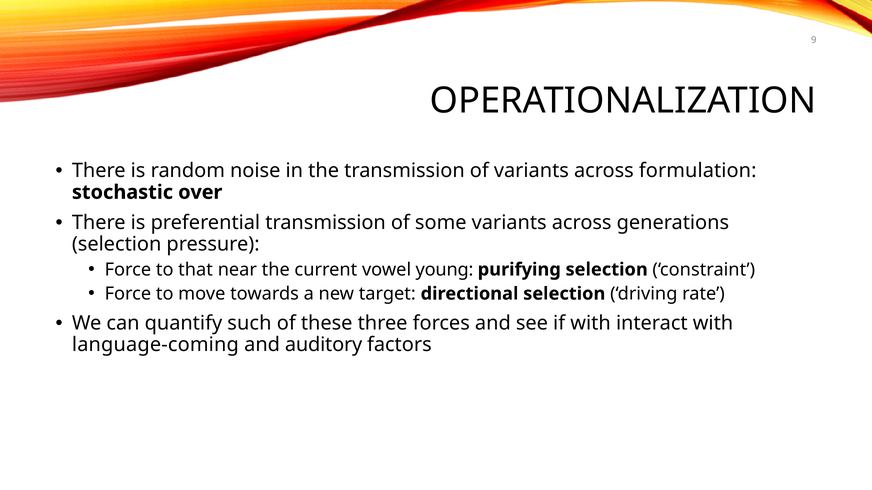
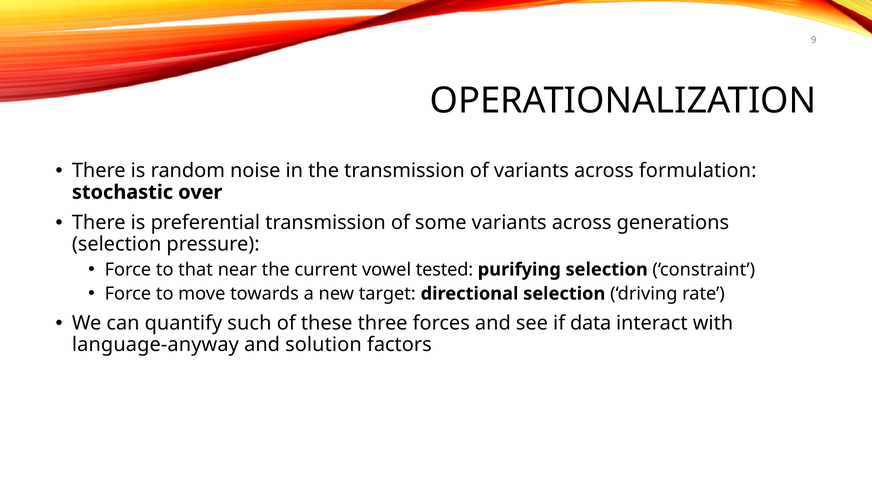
young: young -> tested
if with: with -> data
language-coming: language-coming -> language-anyway
auditory: auditory -> solution
